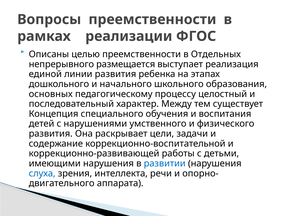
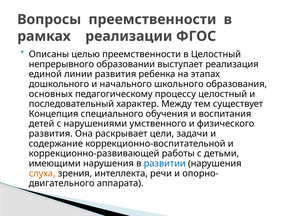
в Отдельных: Отдельных -> Целостный
размещается: размещается -> образовании
слуха colour: blue -> orange
